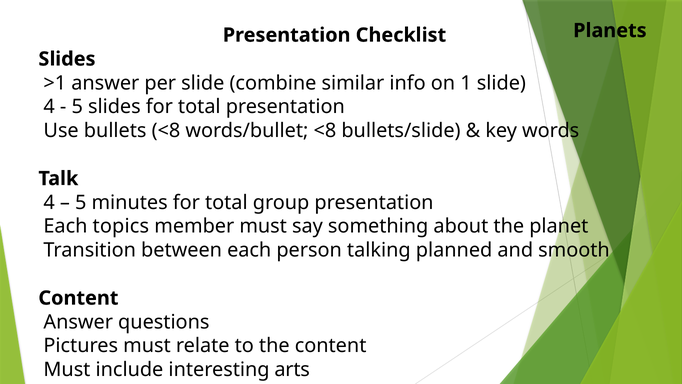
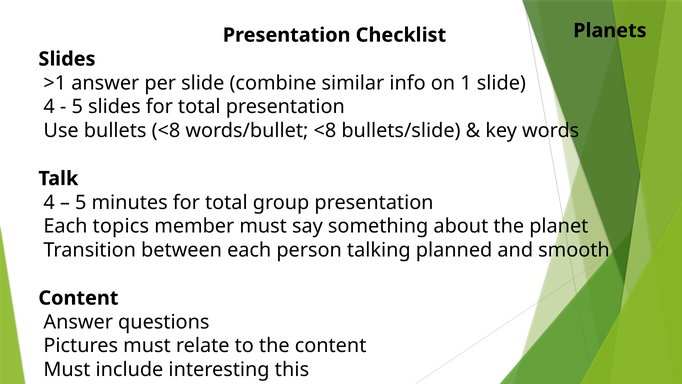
arts: arts -> this
